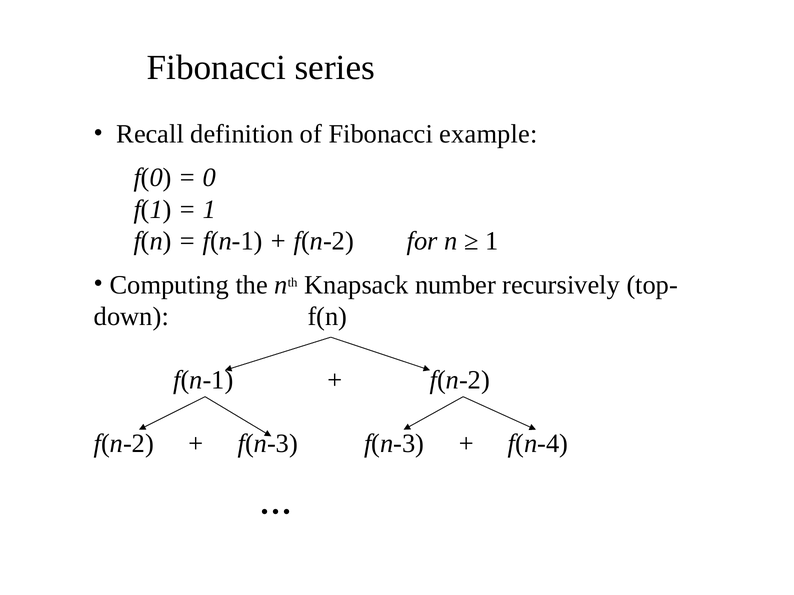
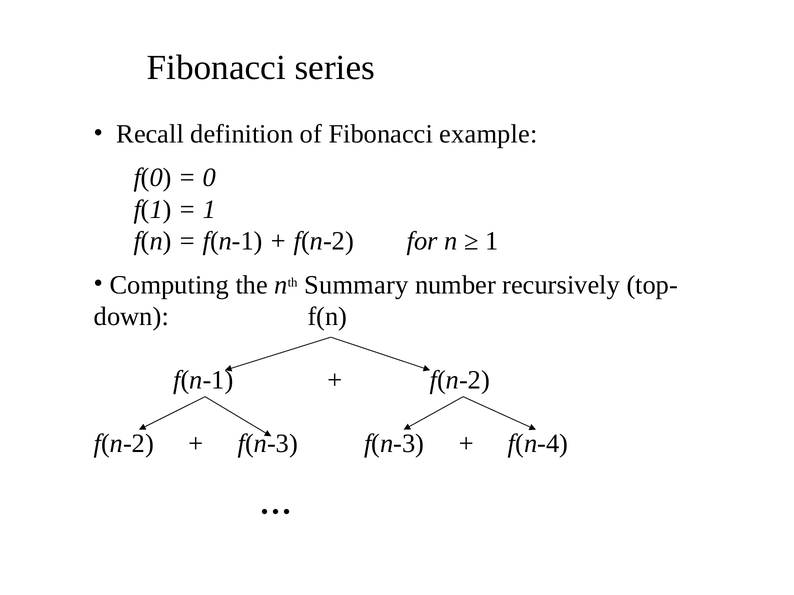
Knapsack: Knapsack -> Summary
